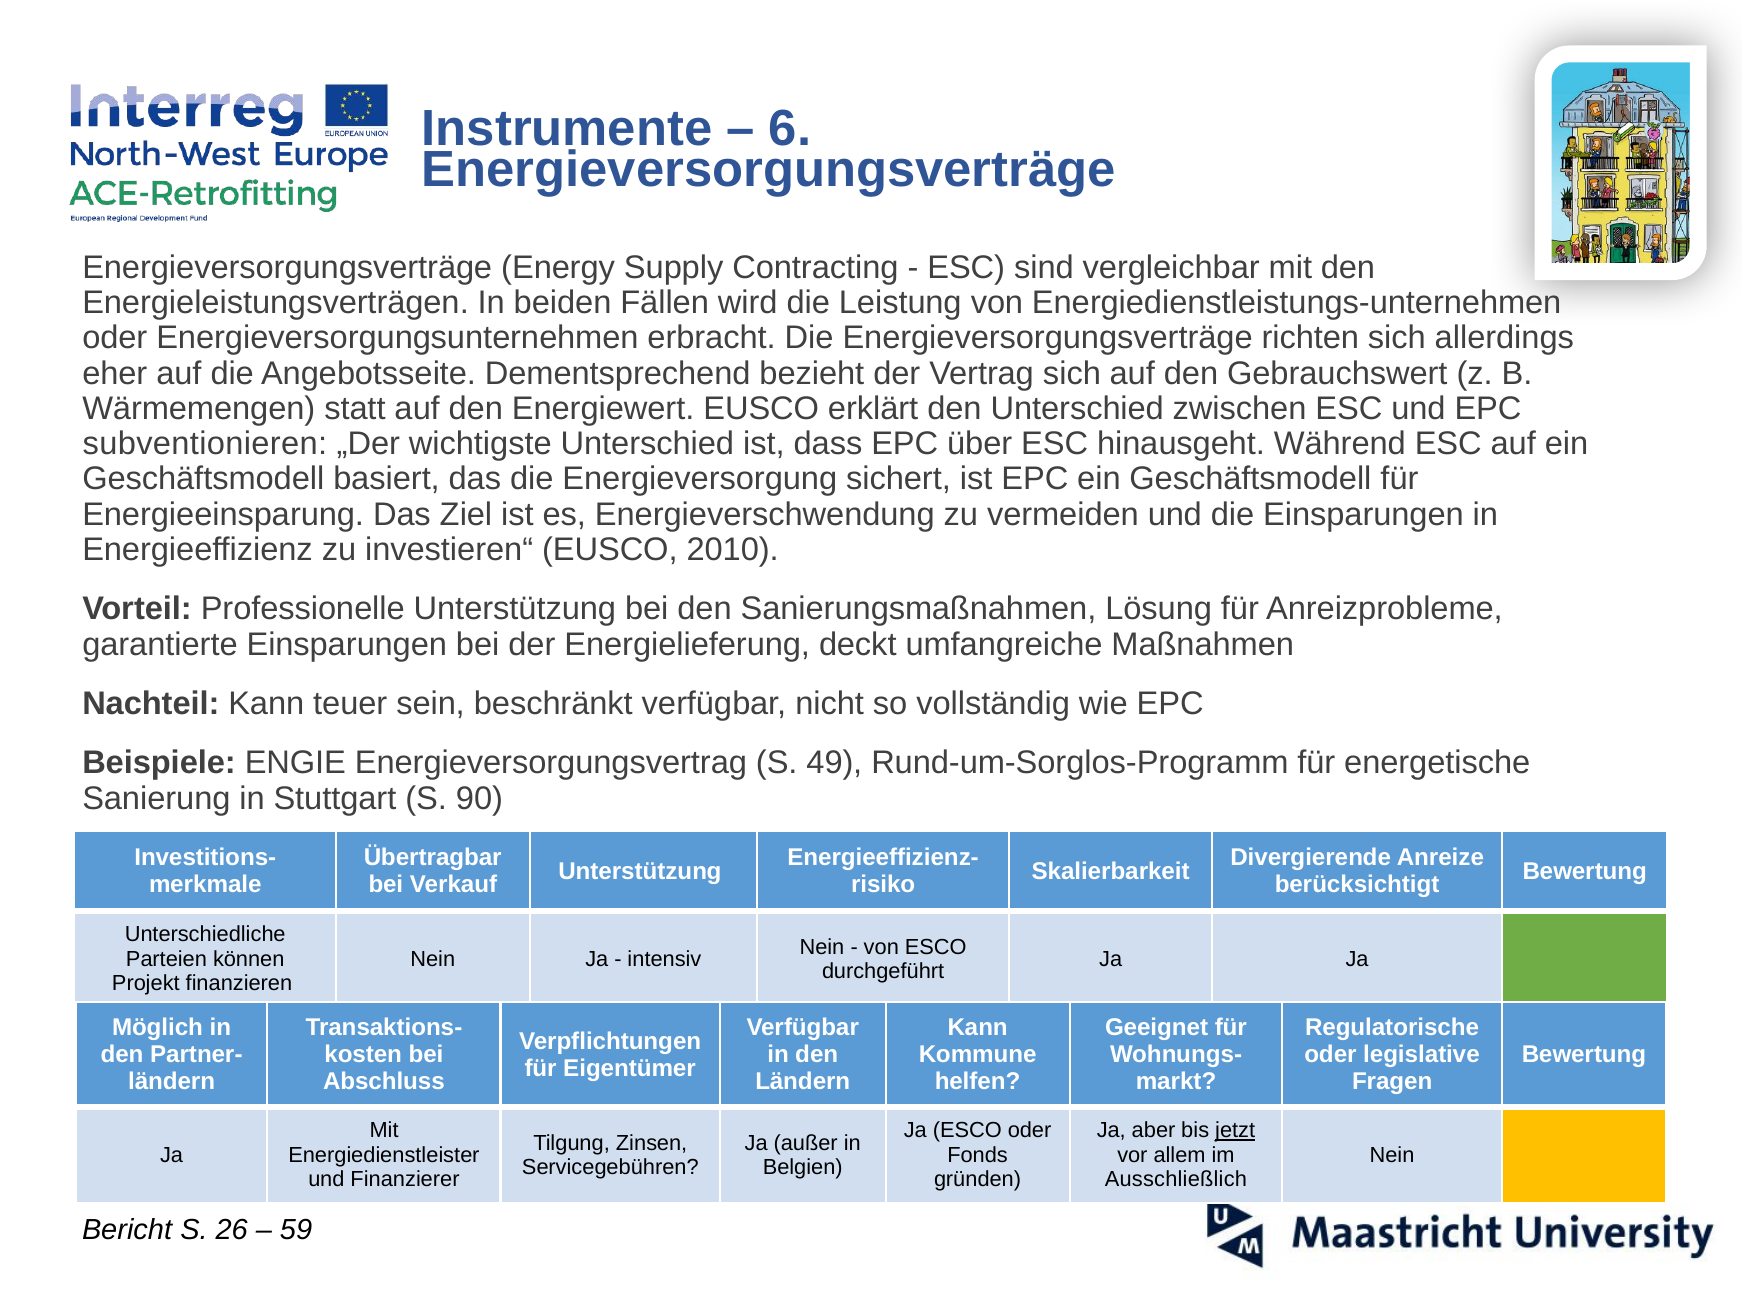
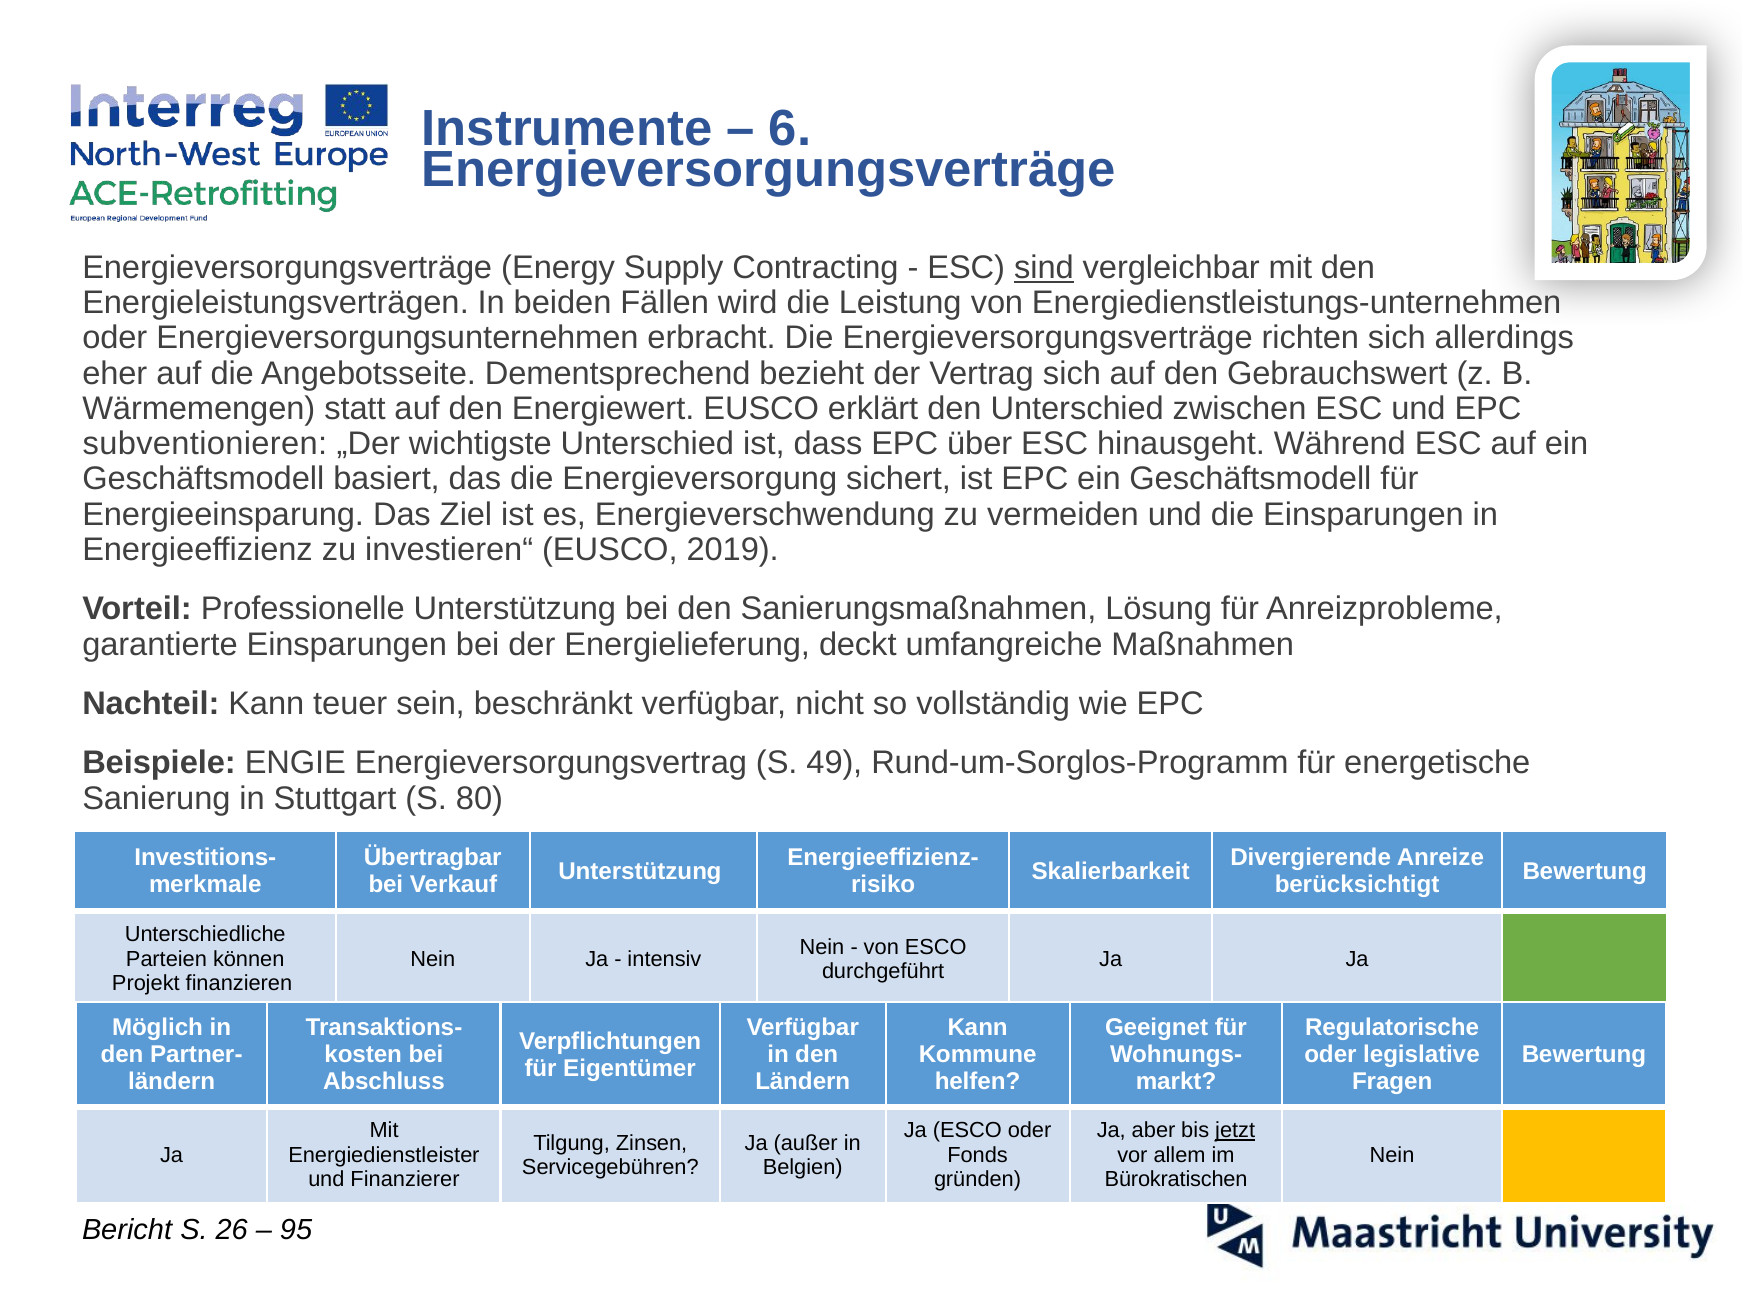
sind underline: none -> present
2010: 2010 -> 2019
90: 90 -> 80
Ausschließlich: Ausschließlich -> Bürokratischen
59: 59 -> 95
